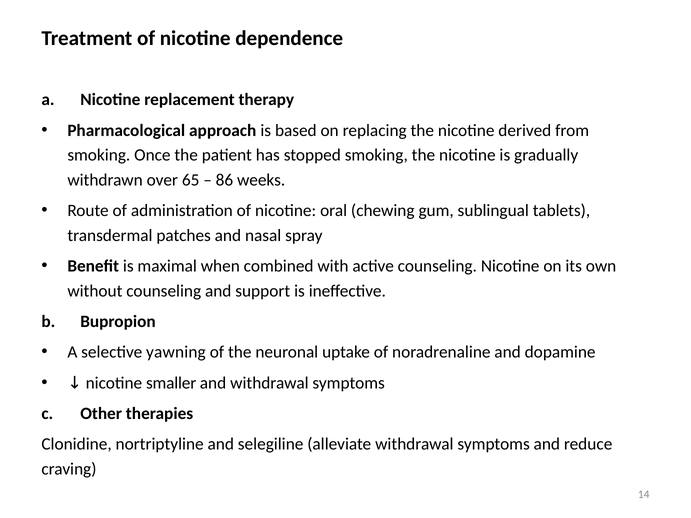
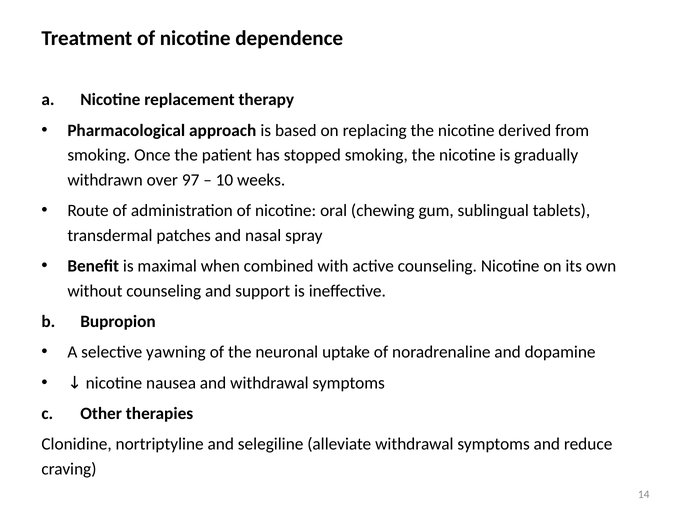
65: 65 -> 97
86: 86 -> 10
smaller: smaller -> nausea
